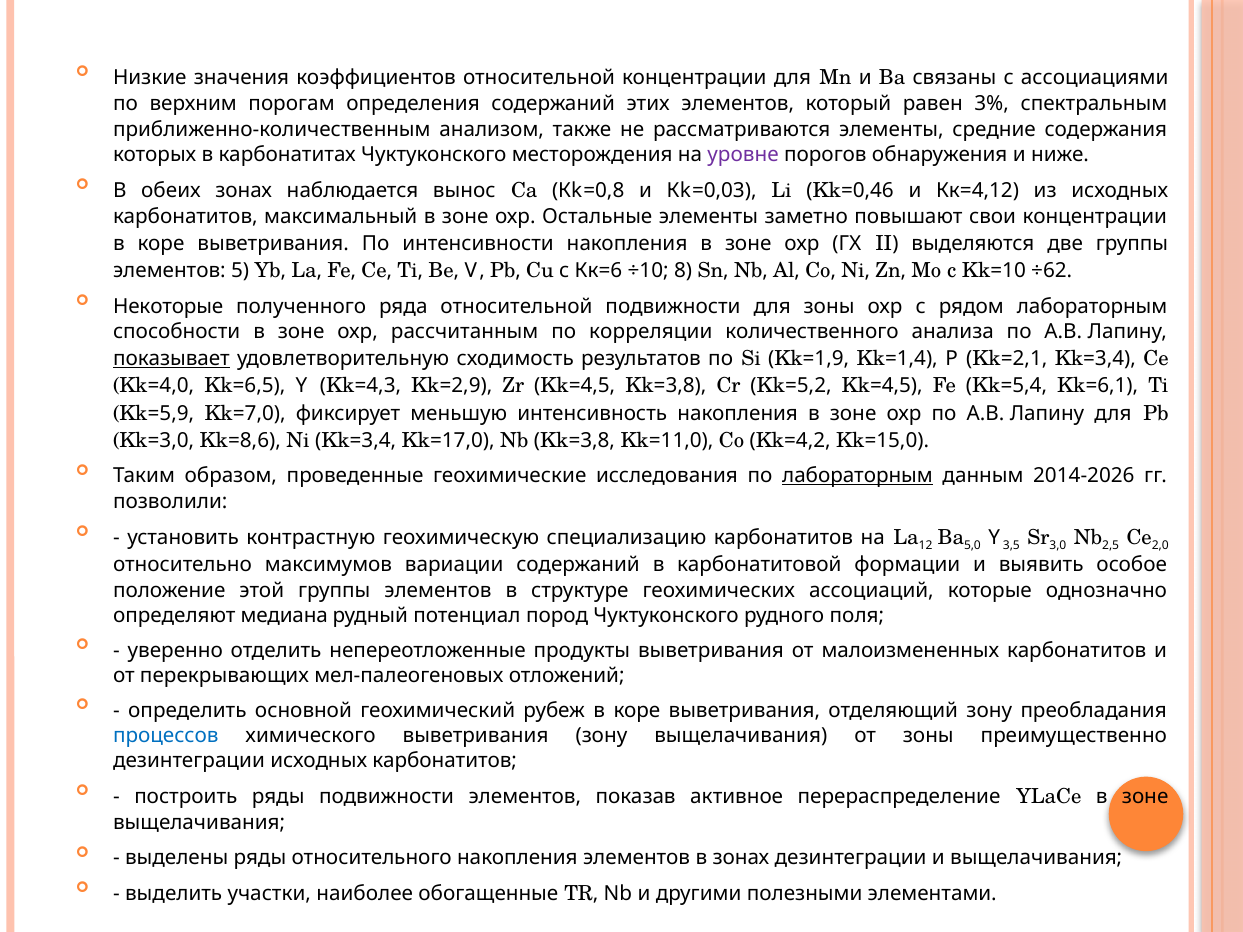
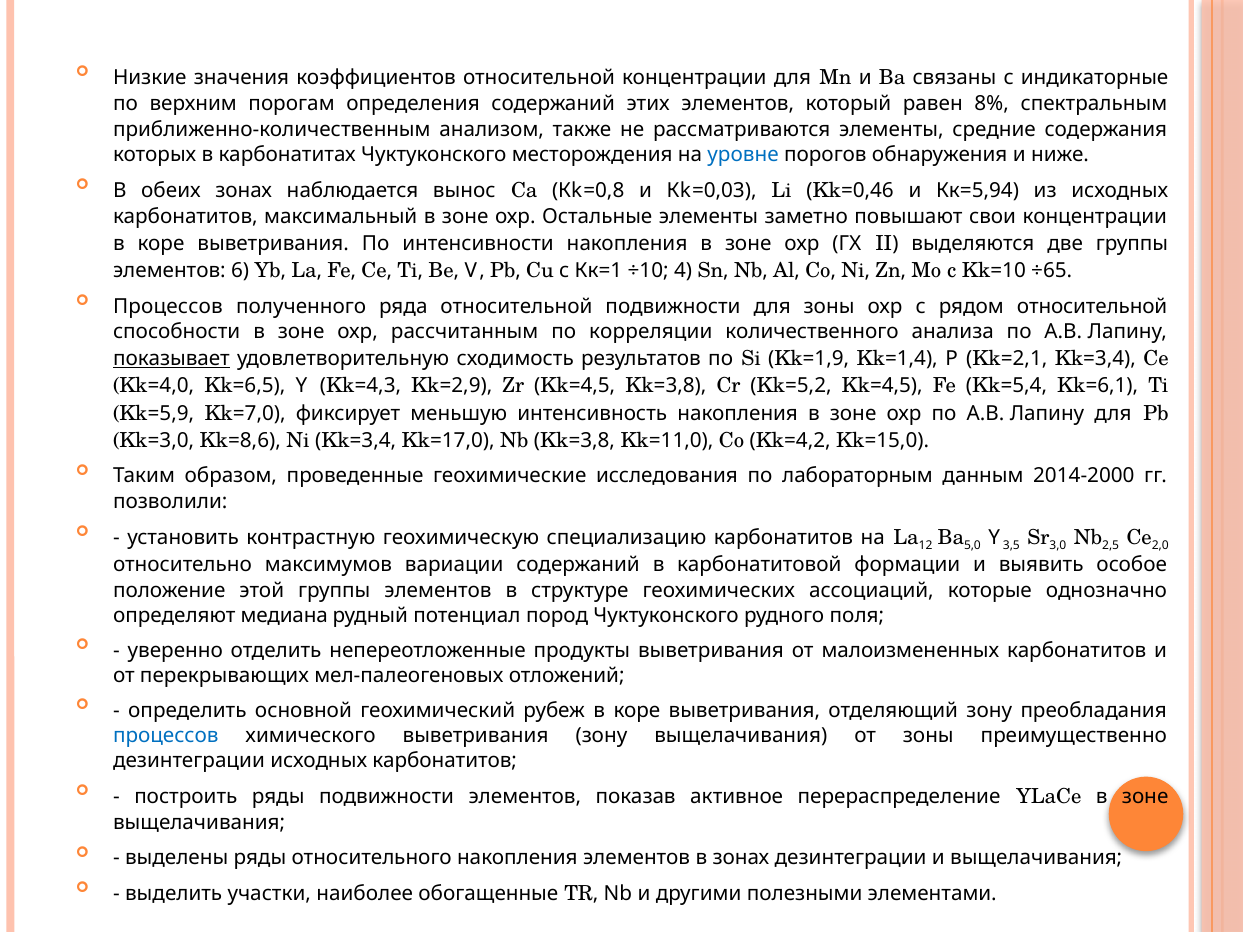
ассоциациями: ассоциациями -> индикаторные
3%: 3% -> 8%
уровне colour: purple -> blue
Кк=4,12: Кк=4,12 -> Кк=5,94
5: 5 -> 6
Кк=6: Кк=6 -> Кк=1
8: 8 -> 4
÷62: ÷62 -> ÷65
Некоторые at (168, 306): Некоторые -> Процессов
рядом лабораторным: лабораторным -> относительной
лабораторным at (857, 476) underline: present -> none
2014-2026: 2014-2026 -> 2014-2000
